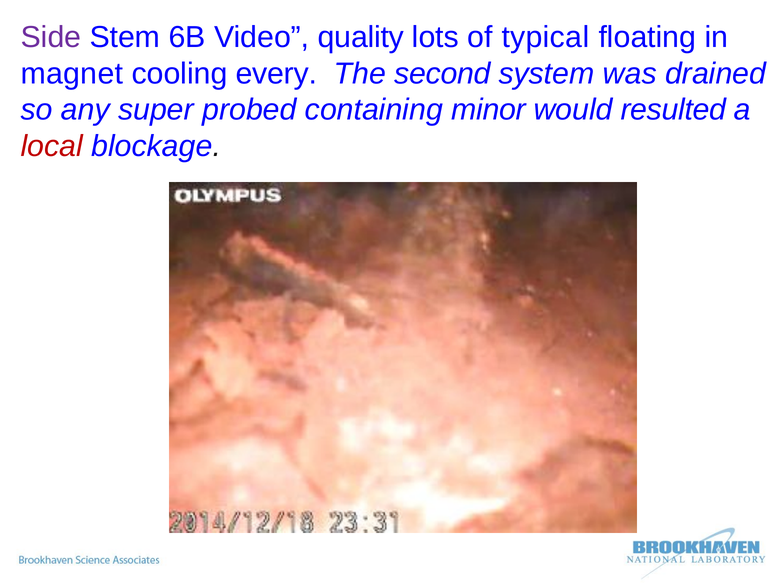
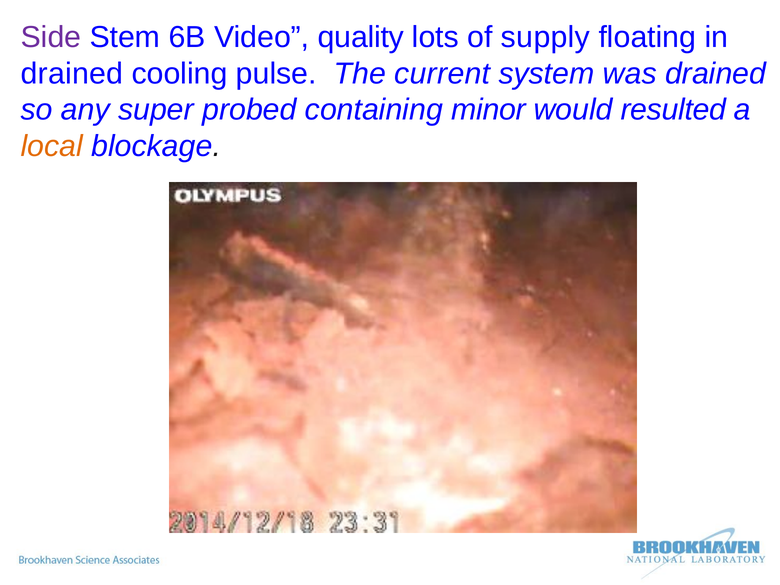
typical: typical -> supply
magnet at (72, 74): magnet -> drained
every: every -> pulse
second: second -> current
local colour: red -> orange
